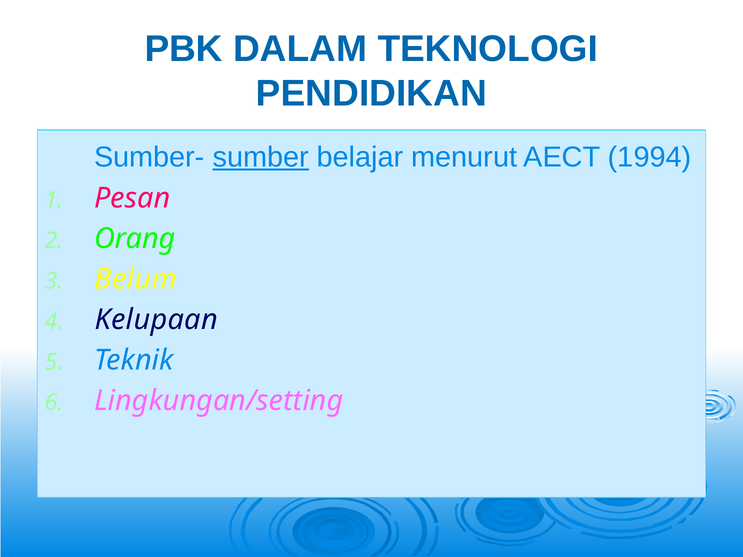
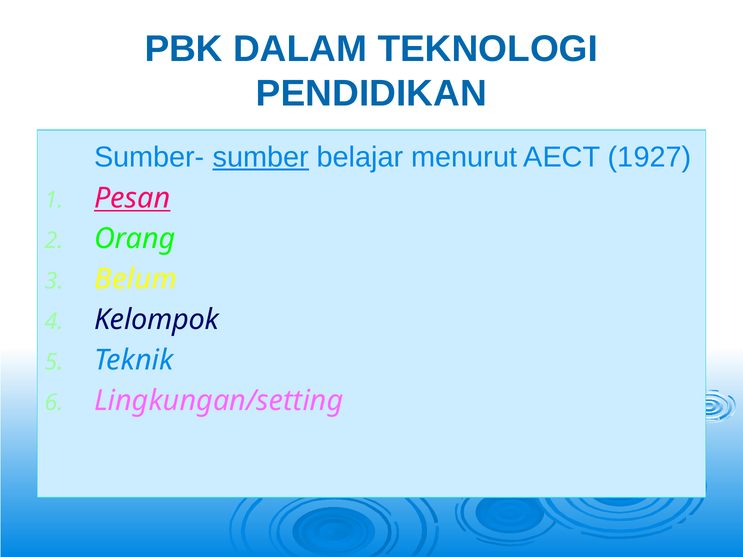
1994: 1994 -> 1927
Pesan underline: none -> present
Kelupaan: Kelupaan -> Kelompok
